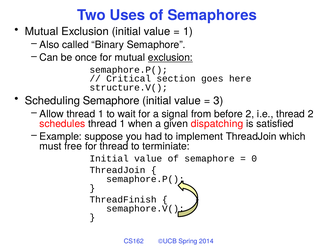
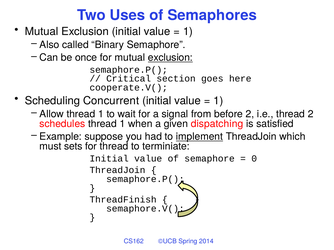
structure.V(: structure.V( -> cooperate.V(
Scheduling Semaphore: Semaphore -> Concurrent
3 at (218, 101): 3 -> 1
implement underline: none -> present
free: free -> sets
